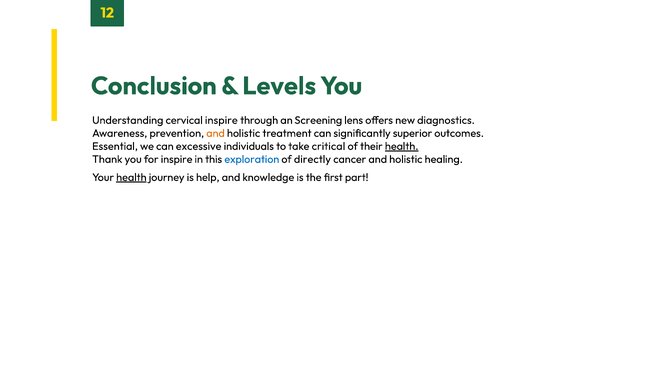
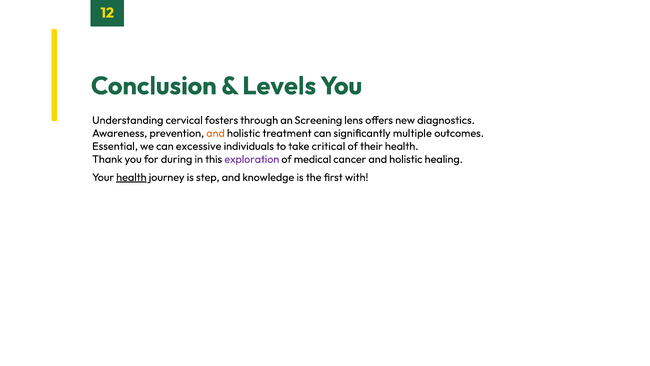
cervical inspire: inspire -> fosters
superior: superior -> multiple
health at (402, 146) underline: present -> none
for inspire: inspire -> during
exploration colour: blue -> purple
directly: directly -> medical
help: help -> step
part: part -> with
